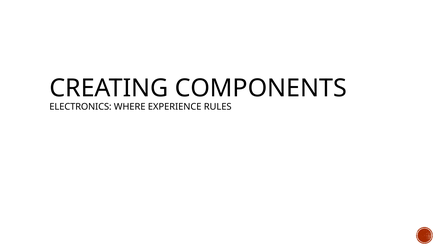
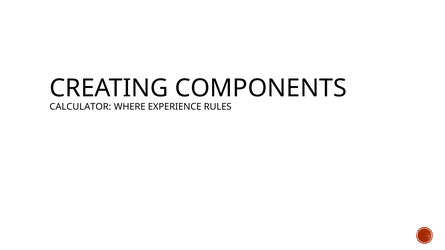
ELECTRONICS: ELECTRONICS -> CALCULATOR
